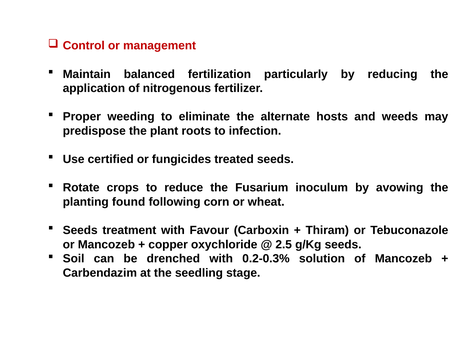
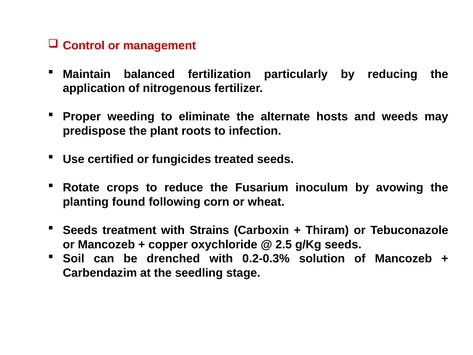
Favour: Favour -> Strains
